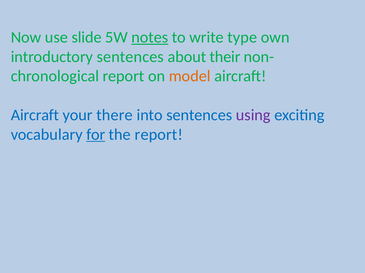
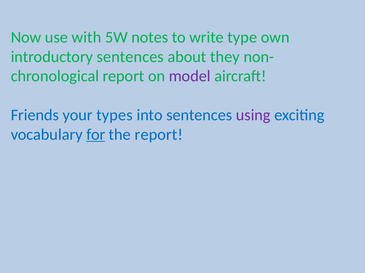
slide: slide -> with
notes underline: present -> none
their: their -> they
model colour: orange -> purple
Aircraft at (35, 115): Aircraft -> Friends
there: there -> types
